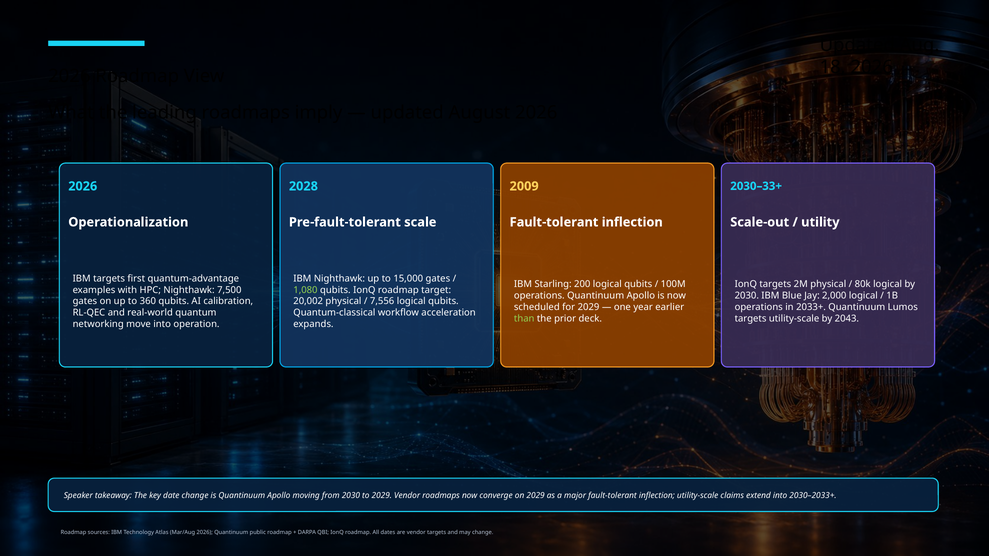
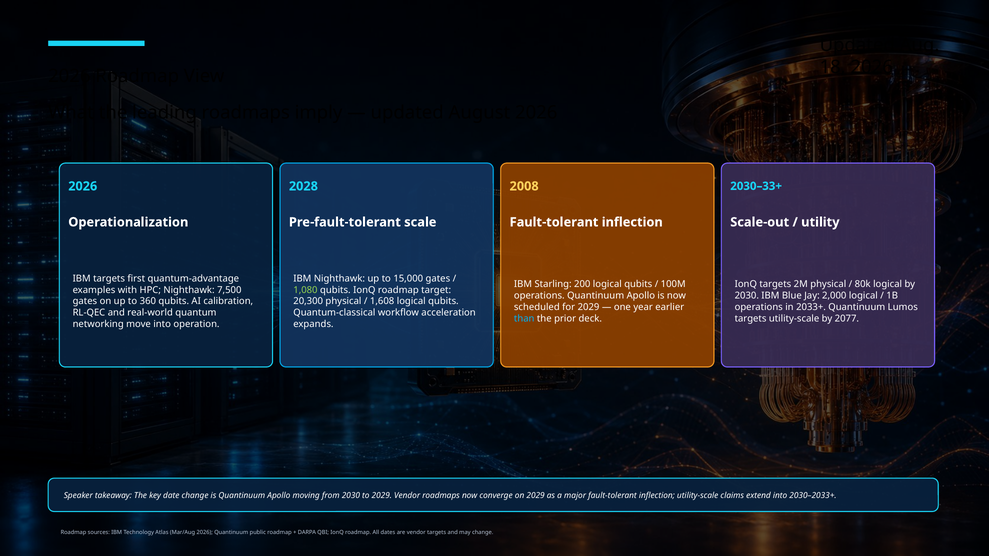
2009: 2009 -> 2008
20,002: 20,002 -> 20,300
7,556: 7,556 -> 1,608
than colour: light green -> light blue
2043: 2043 -> 2077
